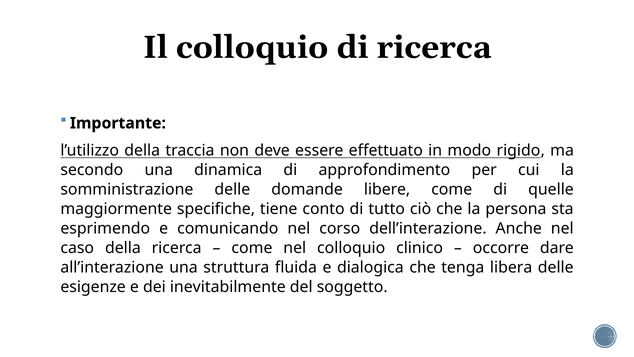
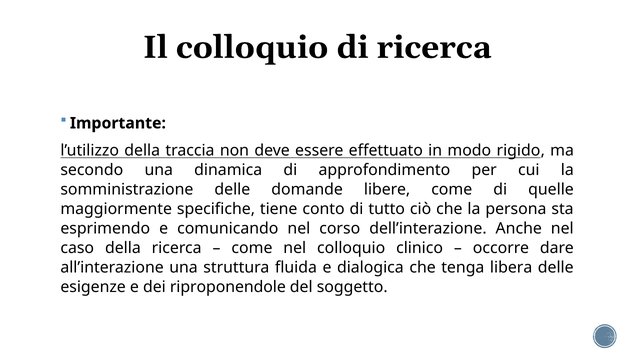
inevitabilmente: inevitabilmente -> riproponendole
